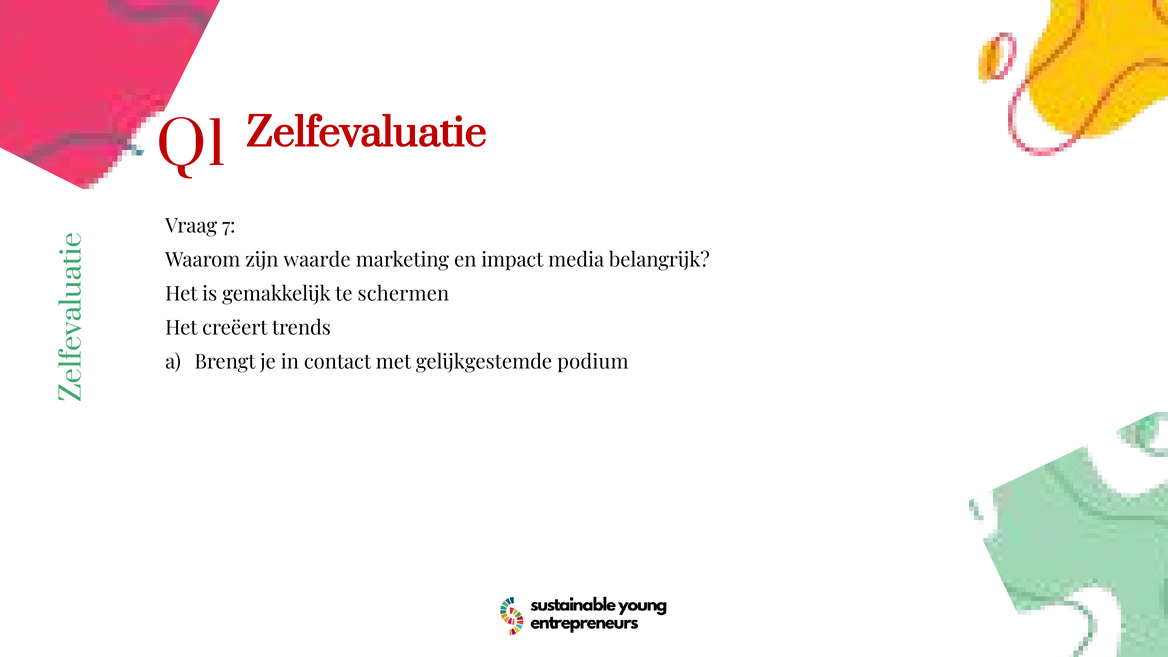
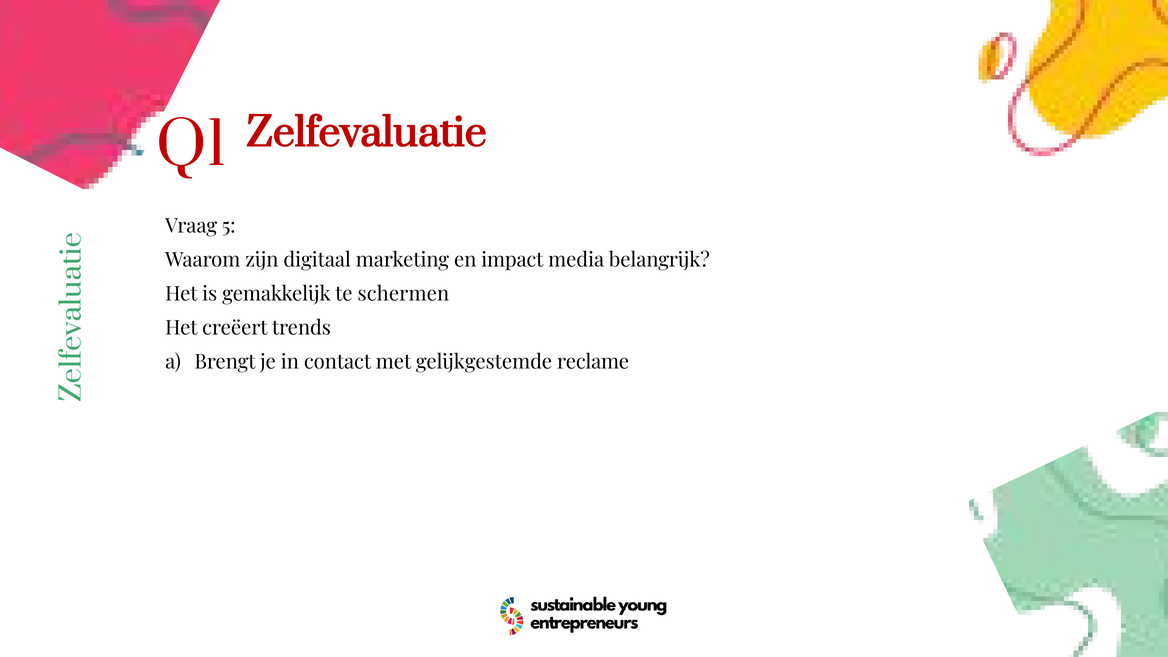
7: 7 -> 5
waarde: waarde -> digitaal
podium: podium -> reclame
